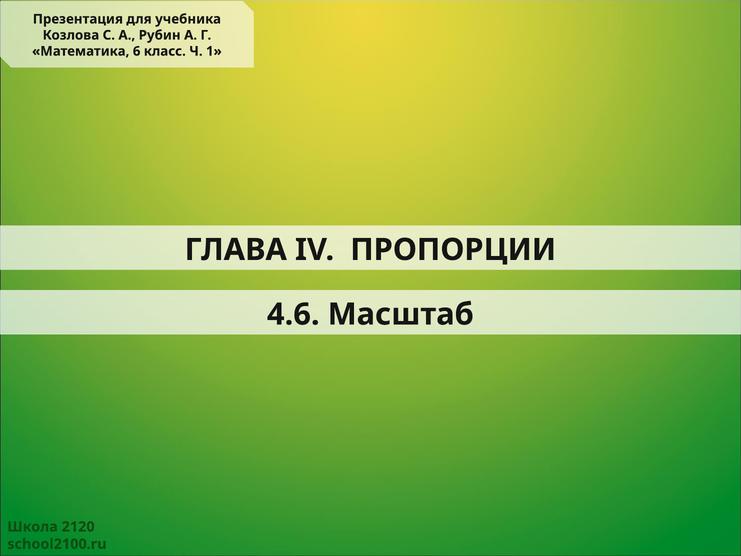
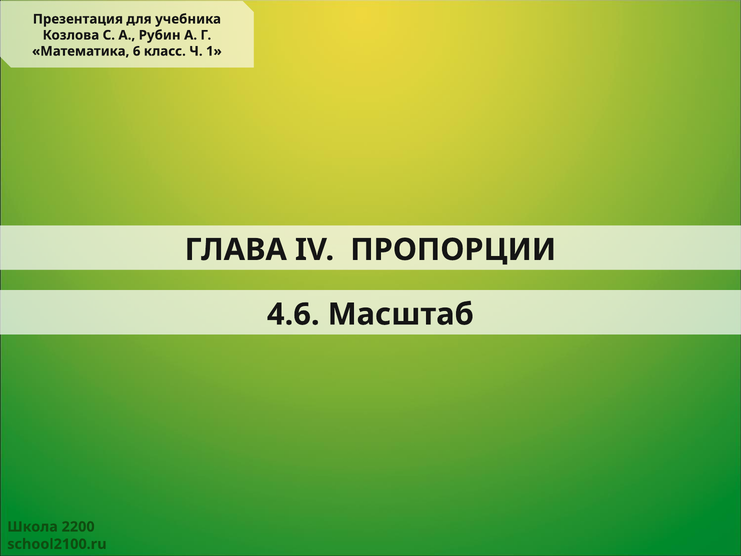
2120: 2120 -> 2200
